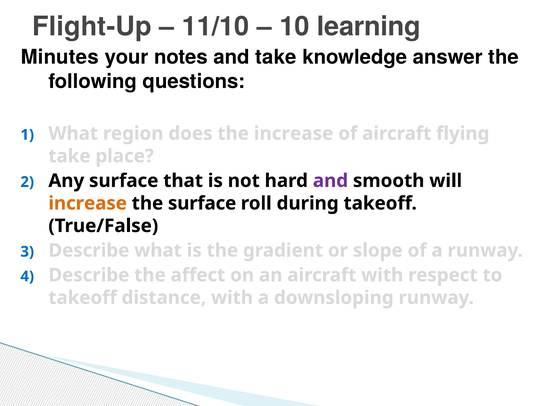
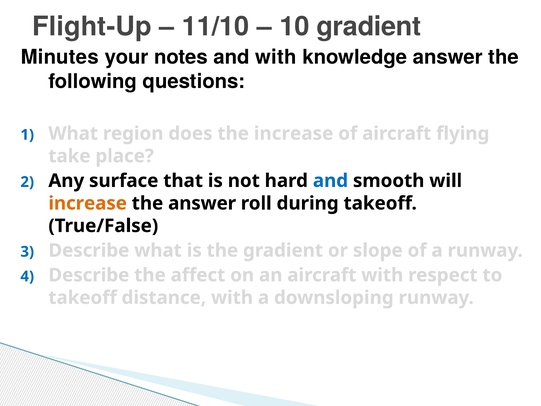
10 learning: learning -> gradient
and take: take -> with
and at (330, 181) colour: purple -> blue
the surface: surface -> answer
